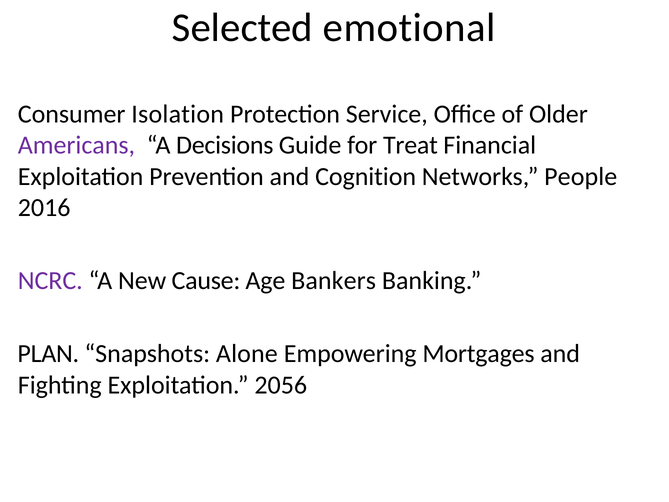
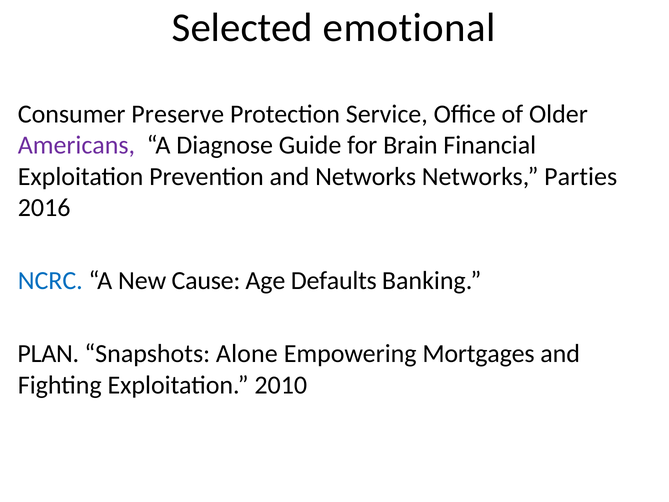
Isolation: Isolation -> Preserve
Decisions: Decisions -> Diagnose
Treat: Treat -> Brain
and Cognition: Cognition -> Networks
People: People -> Parties
NCRC colour: purple -> blue
Bankers: Bankers -> Defaults
2056: 2056 -> 2010
